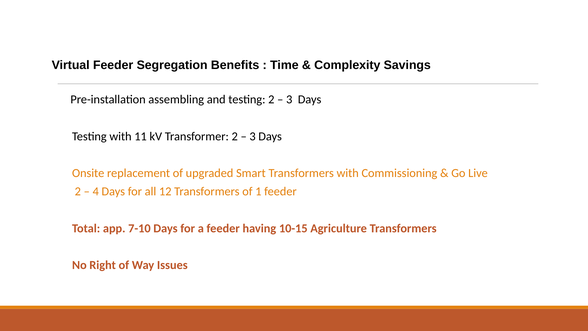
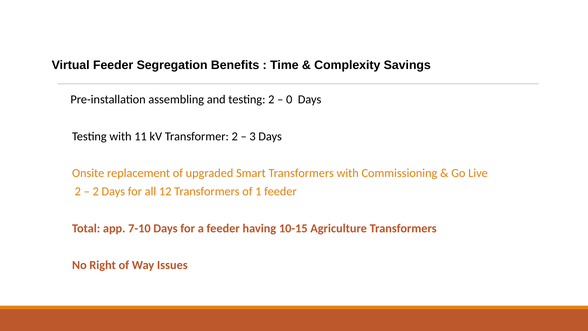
3 at (289, 99): 3 -> 0
4 at (96, 191): 4 -> 2
